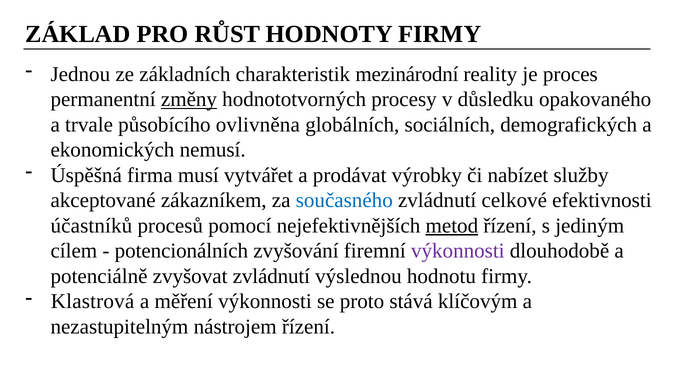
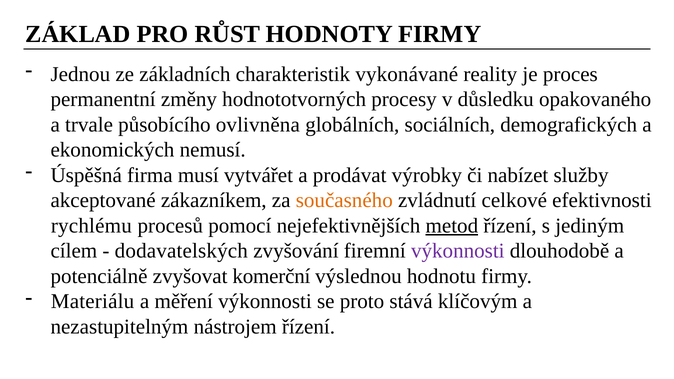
mezinárodní: mezinárodní -> vykonávané
změny underline: present -> none
současného colour: blue -> orange
účastníků: účastníků -> rychlému
potencionálních: potencionálních -> dodavatelských
zvyšovat zvládnutí: zvládnutí -> komerční
Klastrová: Klastrová -> Materiálu
